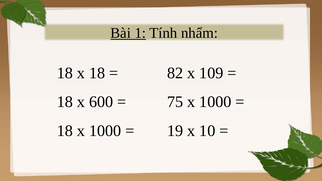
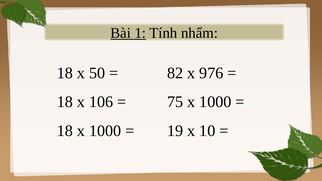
x 18: 18 -> 50
109: 109 -> 976
600: 600 -> 106
